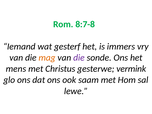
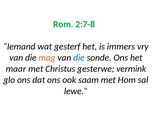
8:7-8: 8:7-8 -> 2:7-8
die at (79, 58) colour: purple -> blue
mens: mens -> maar
